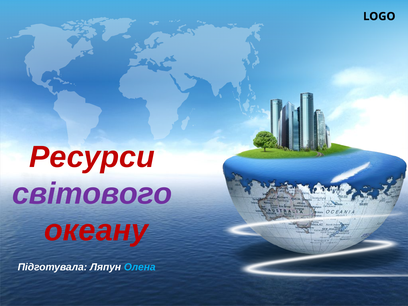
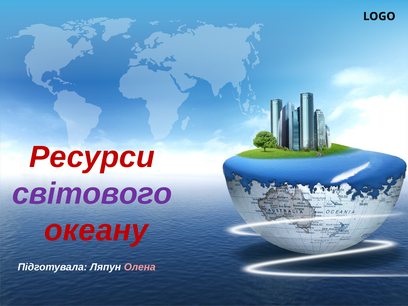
Олена colour: light blue -> pink
